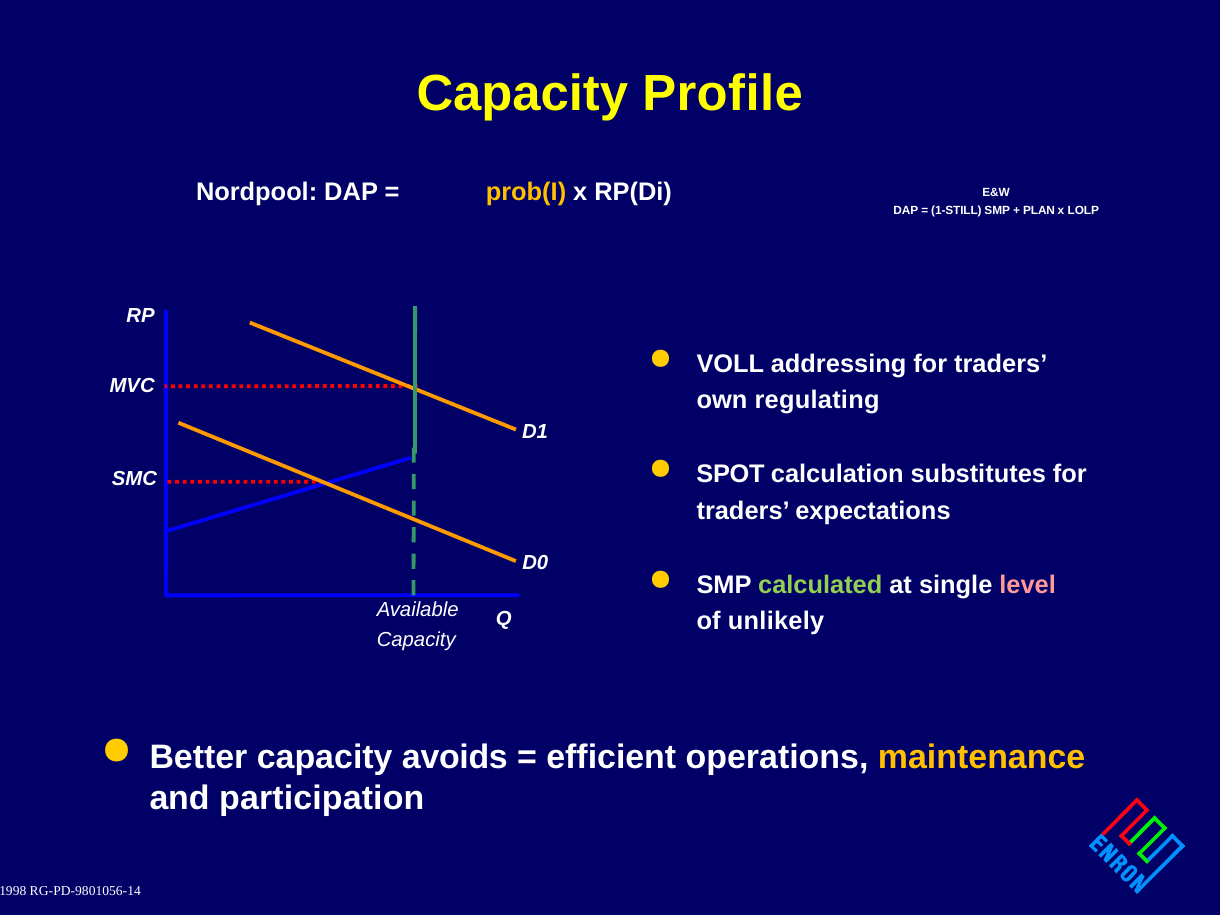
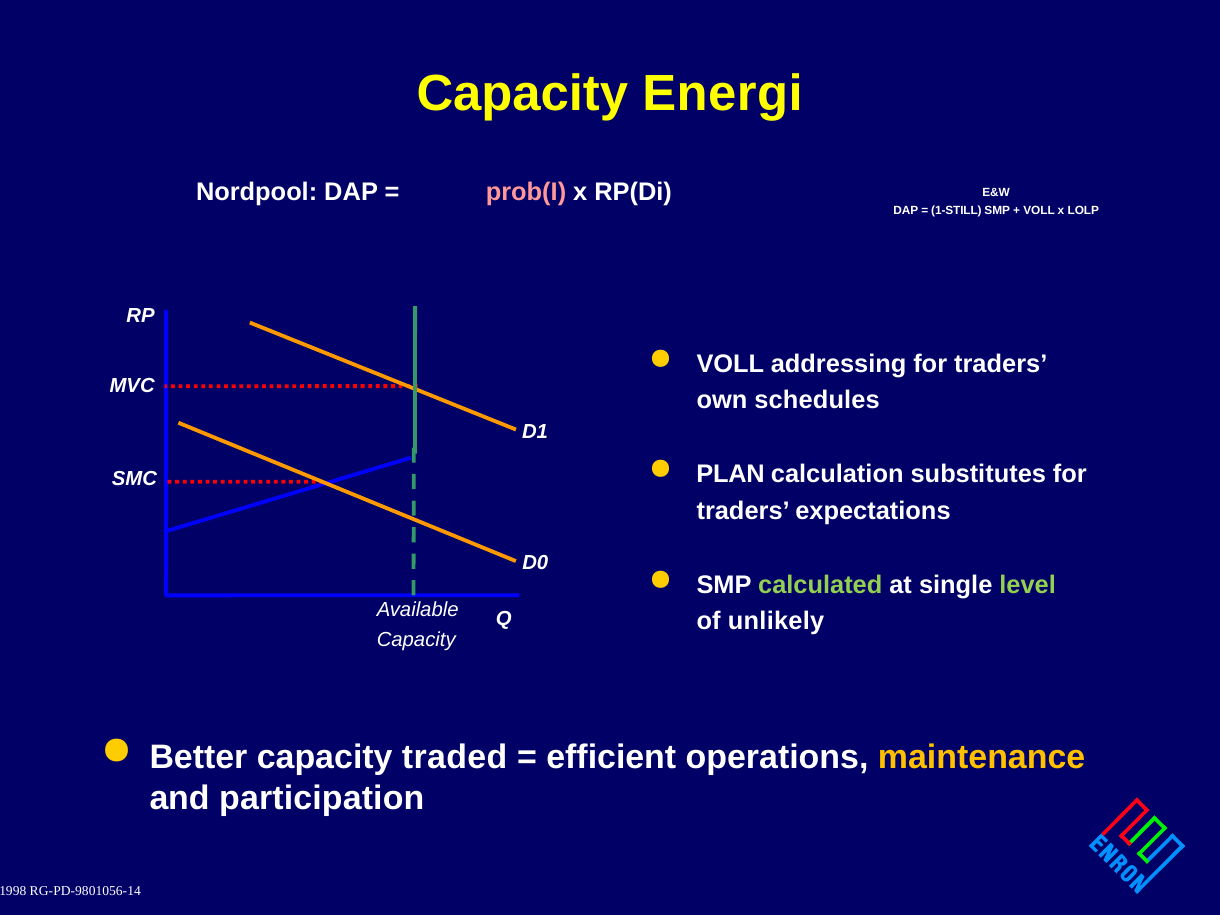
Profile: Profile -> Energi
prob(I colour: yellow -> pink
PLAN at (1039, 211): PLAN -> VOLL
regulating: regulating -> schedules
SPOT: SPOT -> PLAN
level colour: pink -> light green
avoids: avoids -> traded
